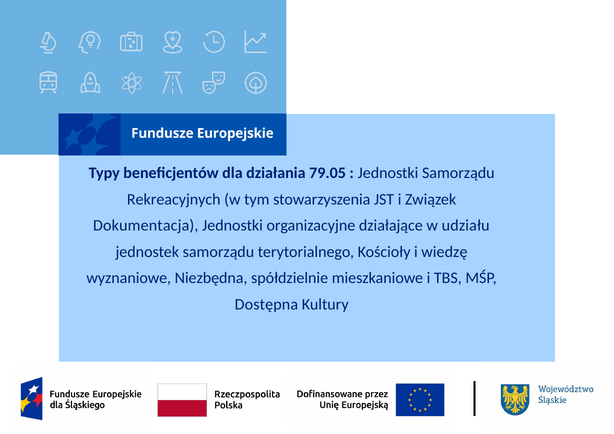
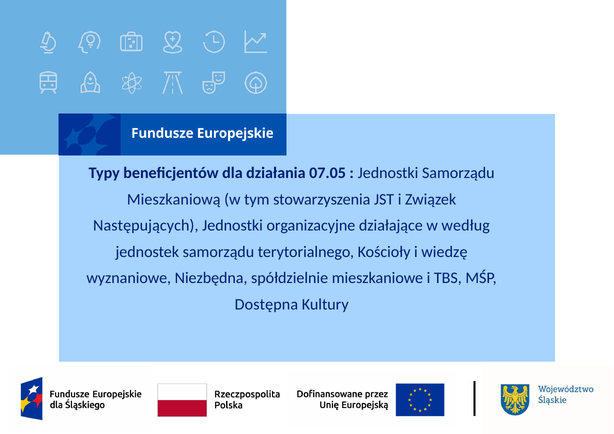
79.05: 79.05 -> 07.05
Rekreacyjnych: Rekreacyjnych -> Mieszkaniową
Dokumentacja: Dokumentacja -> Następujących
udziału: udziału -> według
